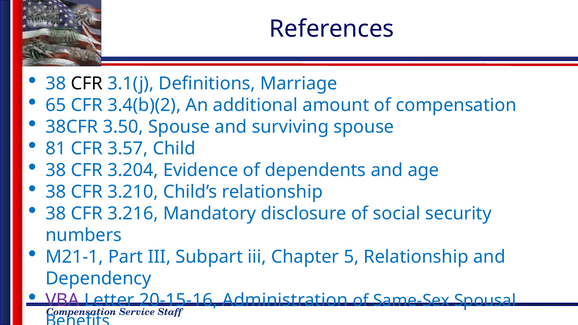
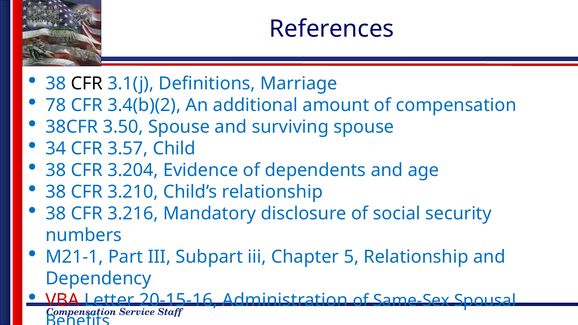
65: 65 -> 78
81: 81 -> 34
VBA colour: purple -> red
